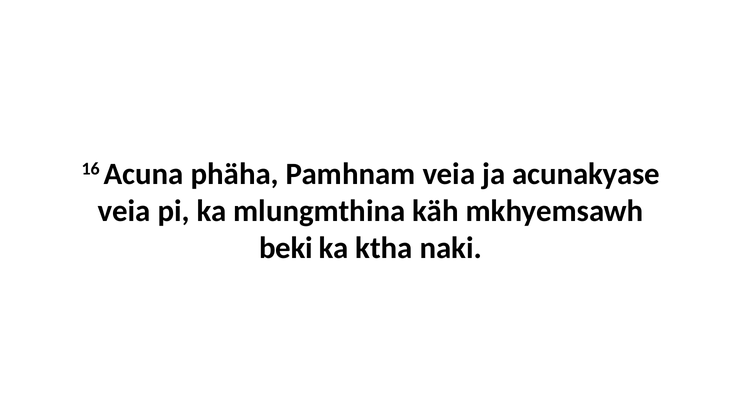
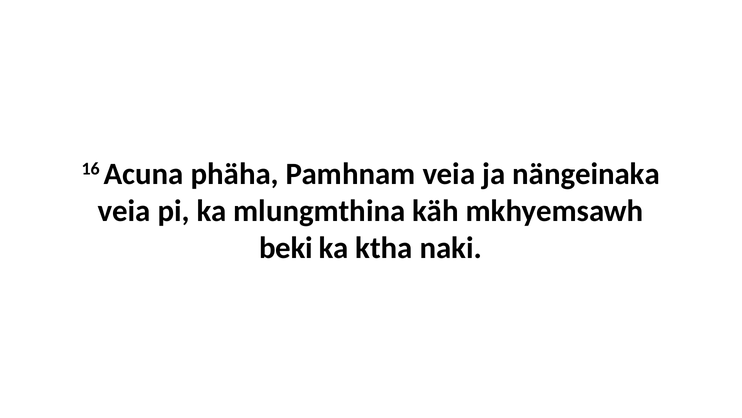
acunakyase: acunakyase -> nängeinaka
